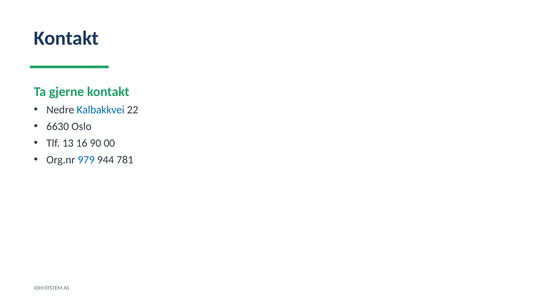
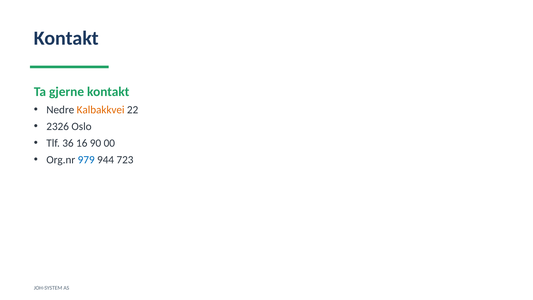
Kalbakkvei colour: blue -> orange
6630: 6630 -> 2326
13: 13 -> 36
781: 781 -> 723
